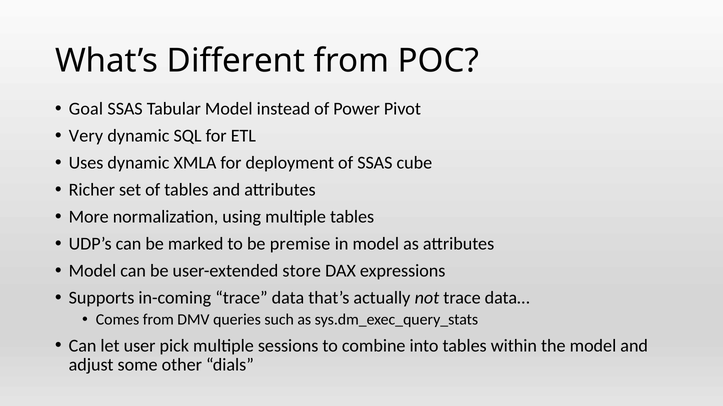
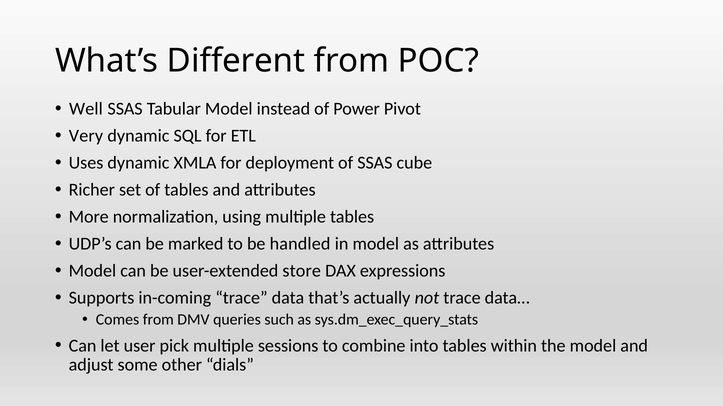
Goal: Goal -> Well
premise: premise -> handled
